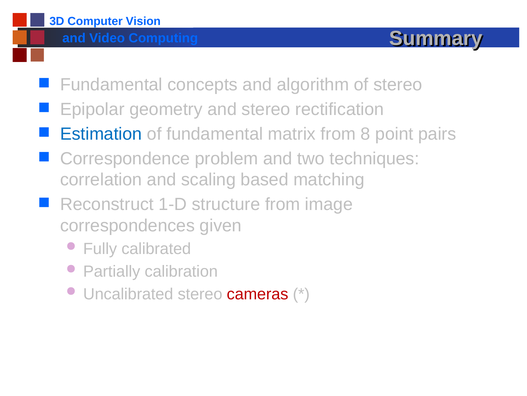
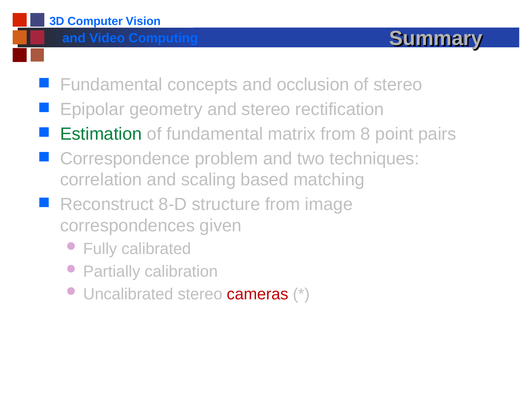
algorithm: algorithm -> occlusion
Estimation colour: blue -> green
1-D: 1-D -> 8-D
